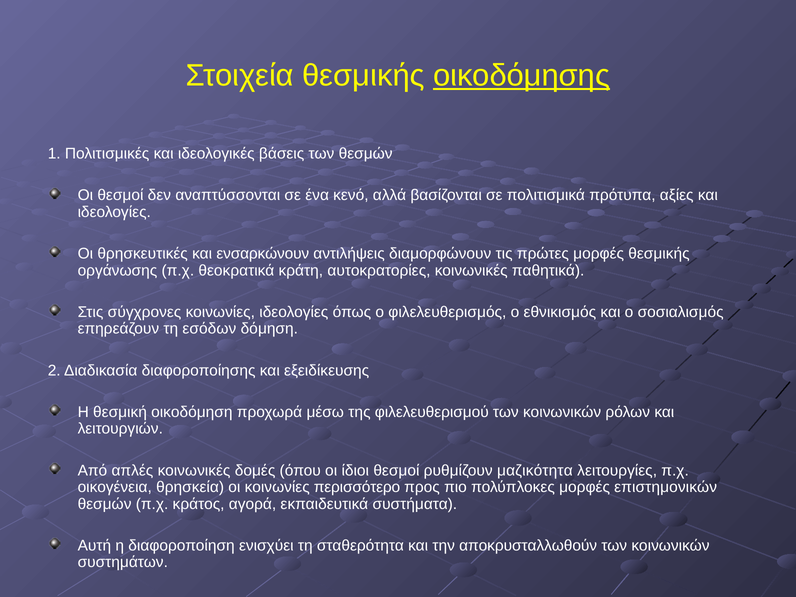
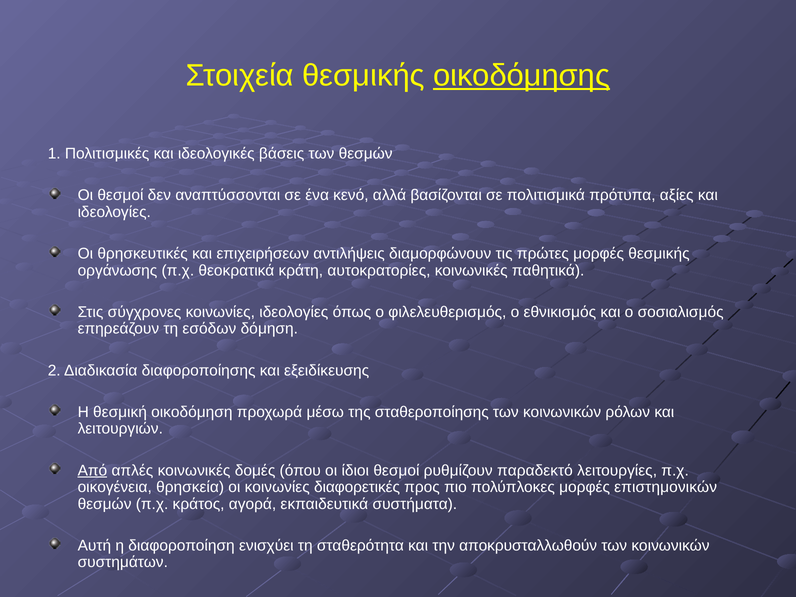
ενσαρκώνουν: ενσαρκώνουν -> επιχειρήσεων
φιλελευθερισμού: φιλελευθερισμού -> σταθεροποίησης
Από underline: none -> present
μαζικότητα: μαζικότητα -> παραδεκτό
περισσότερο: περισσότερο -> διαφορετικές
